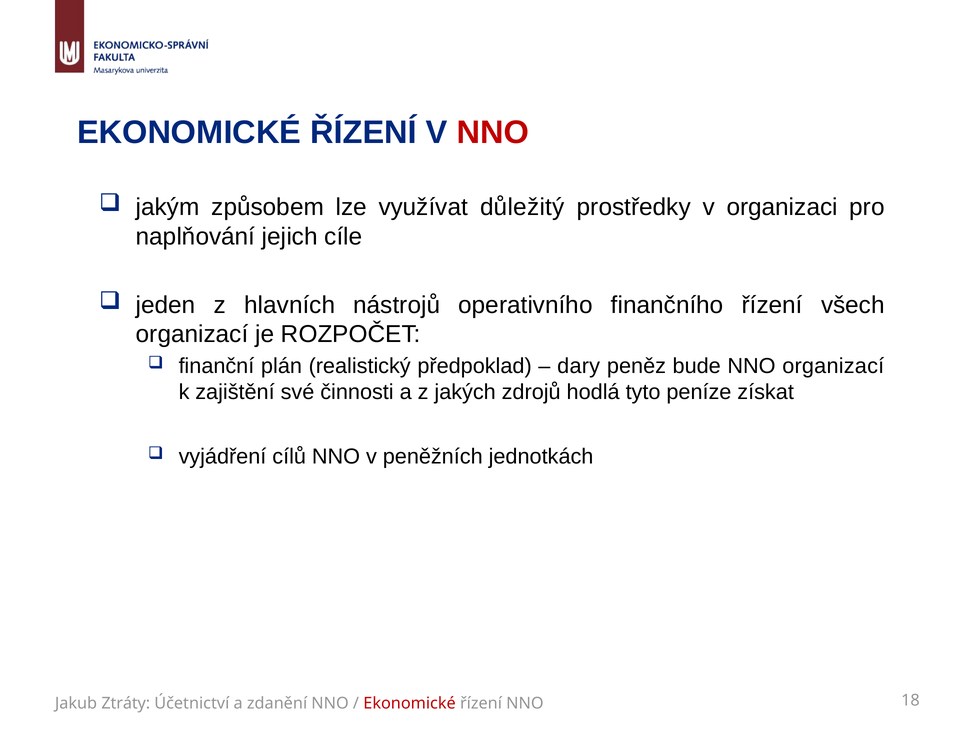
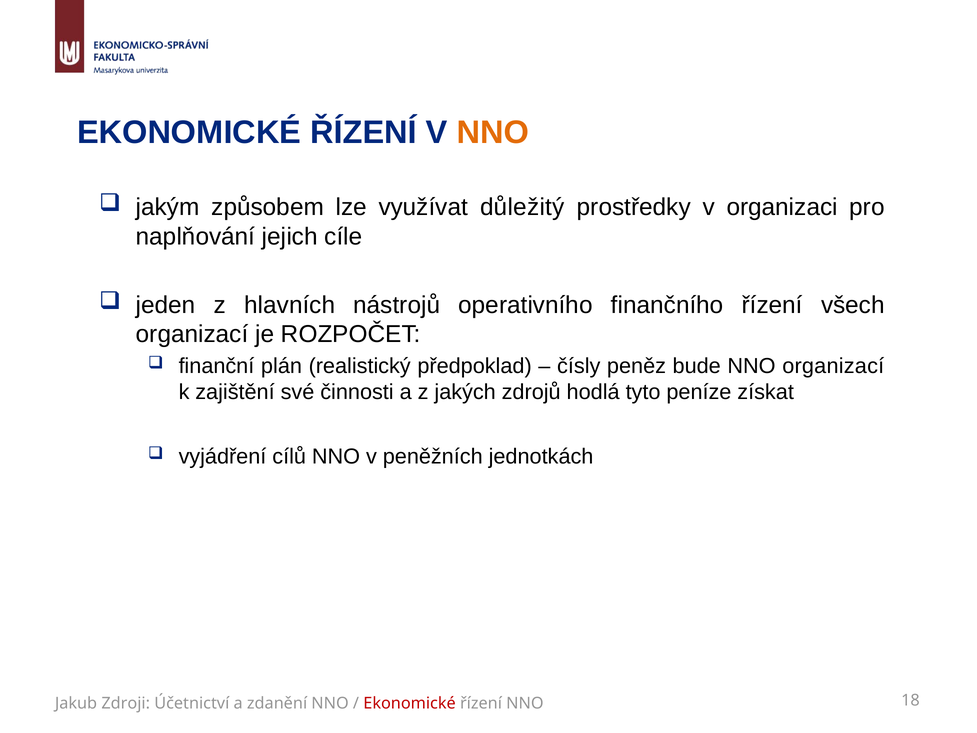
NNO at (493, 133) colour: red -> orange
dary: dary -> čísly
Ztráty: Ztráty -> Zdroji
